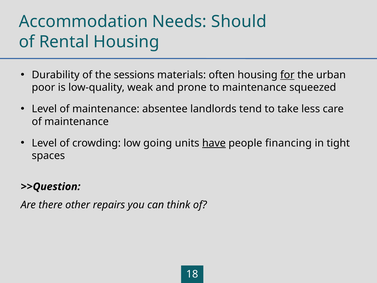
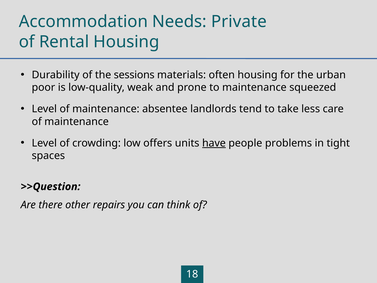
Should: Should -> Private
for underline: present -> none
going: going -> offers
financing: financing -> problems
